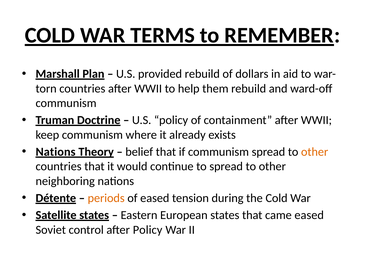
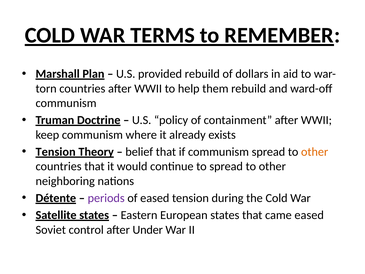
Nations at (56, 152): Nations -> Tension
periods colour: orange -> purple
after Policy: Policy -> Under
